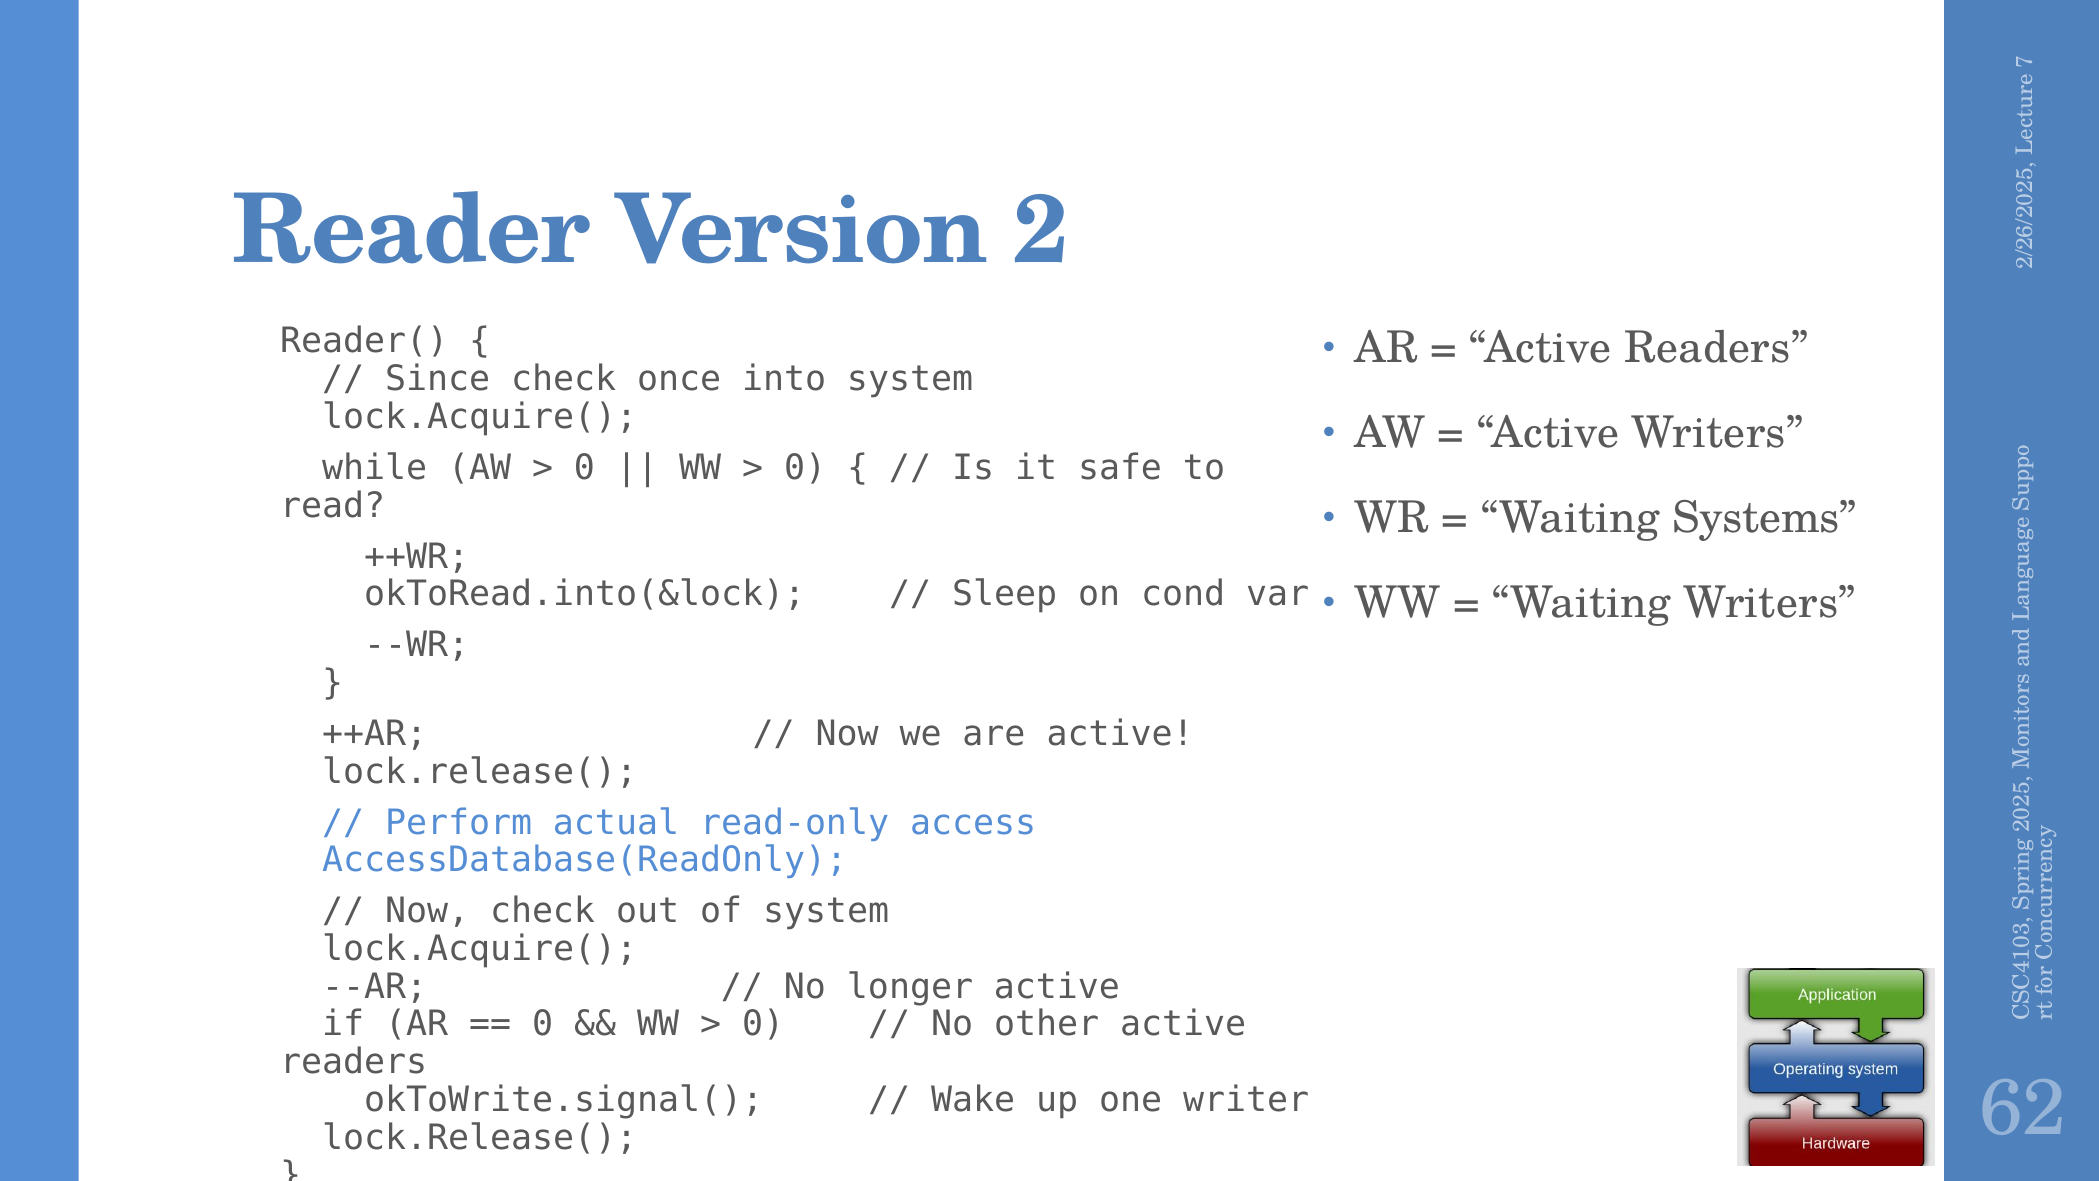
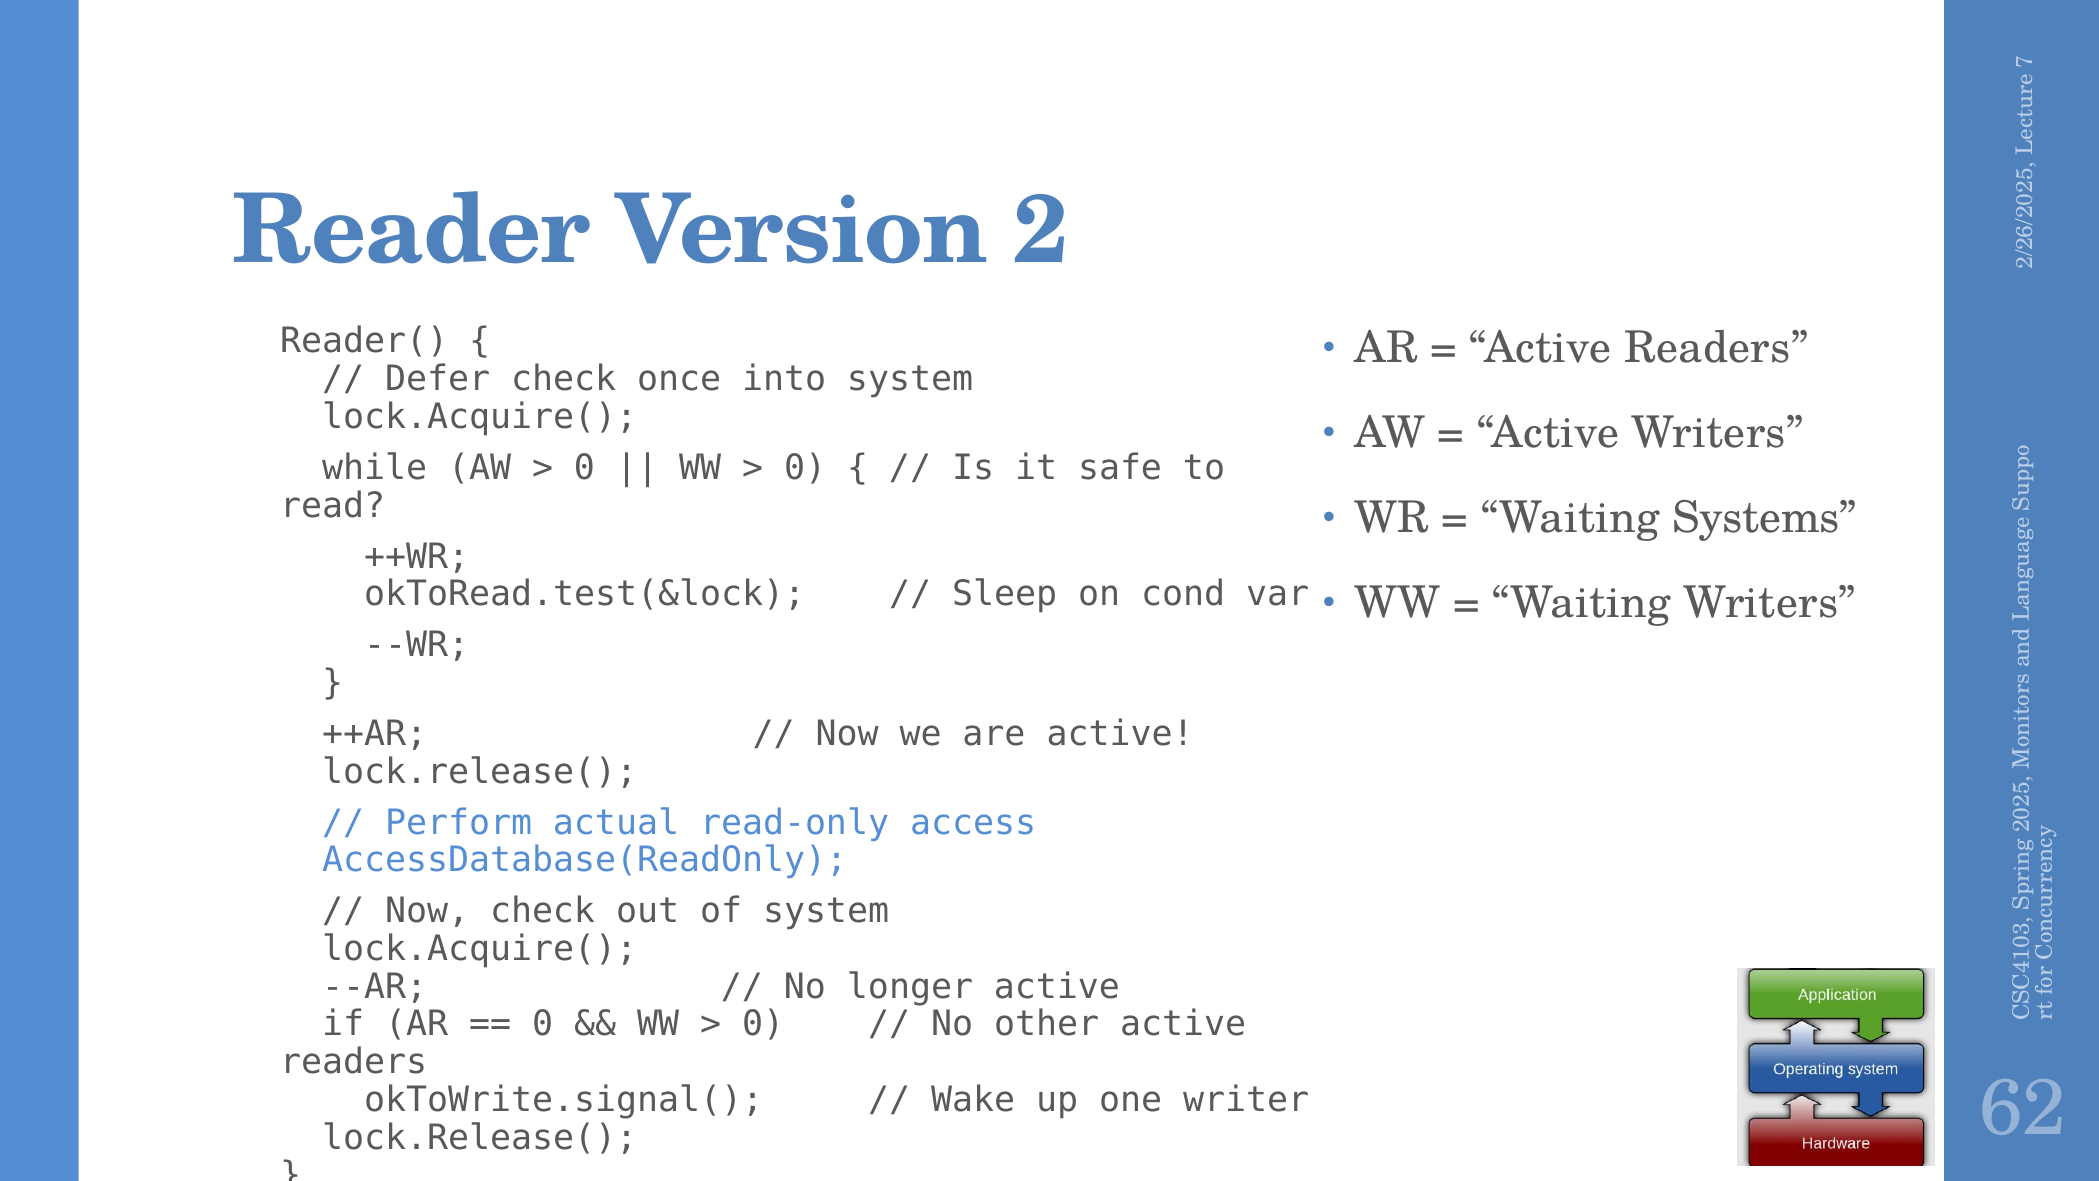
Since: Since -> Defer
okToRead.into(&lock: okToRead.into(&lock -> okToRead.test(&lock
